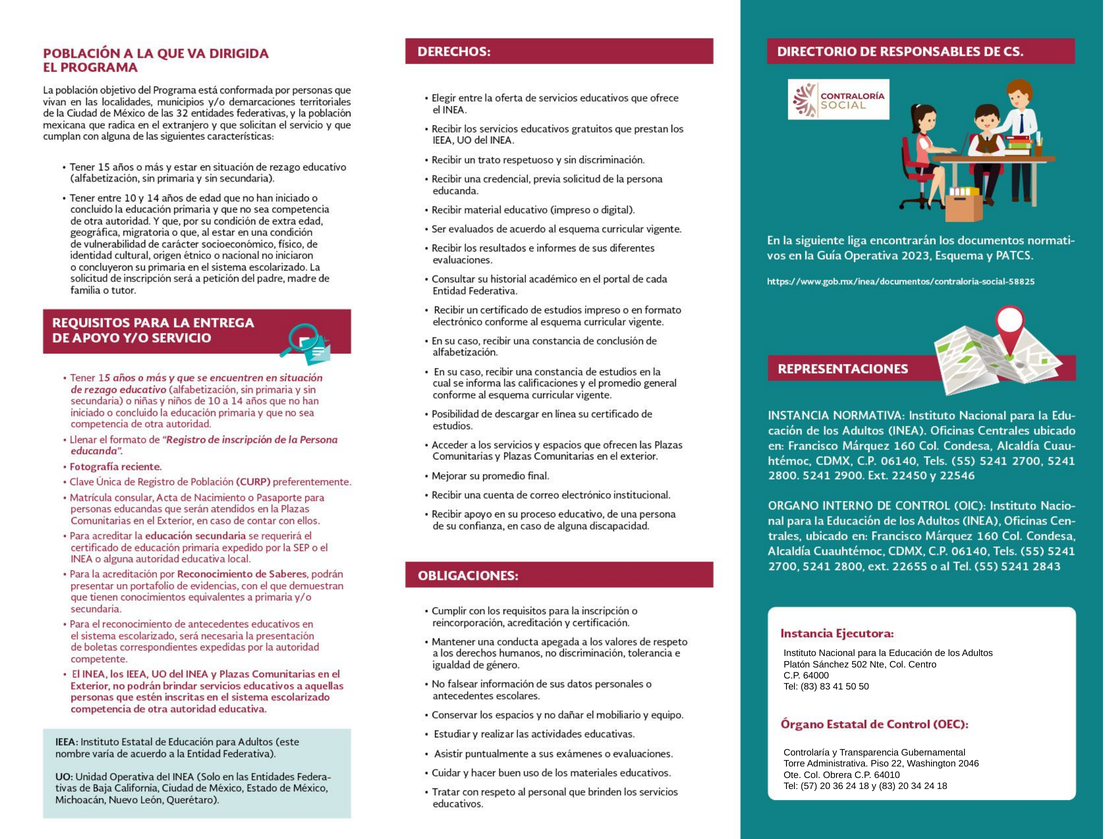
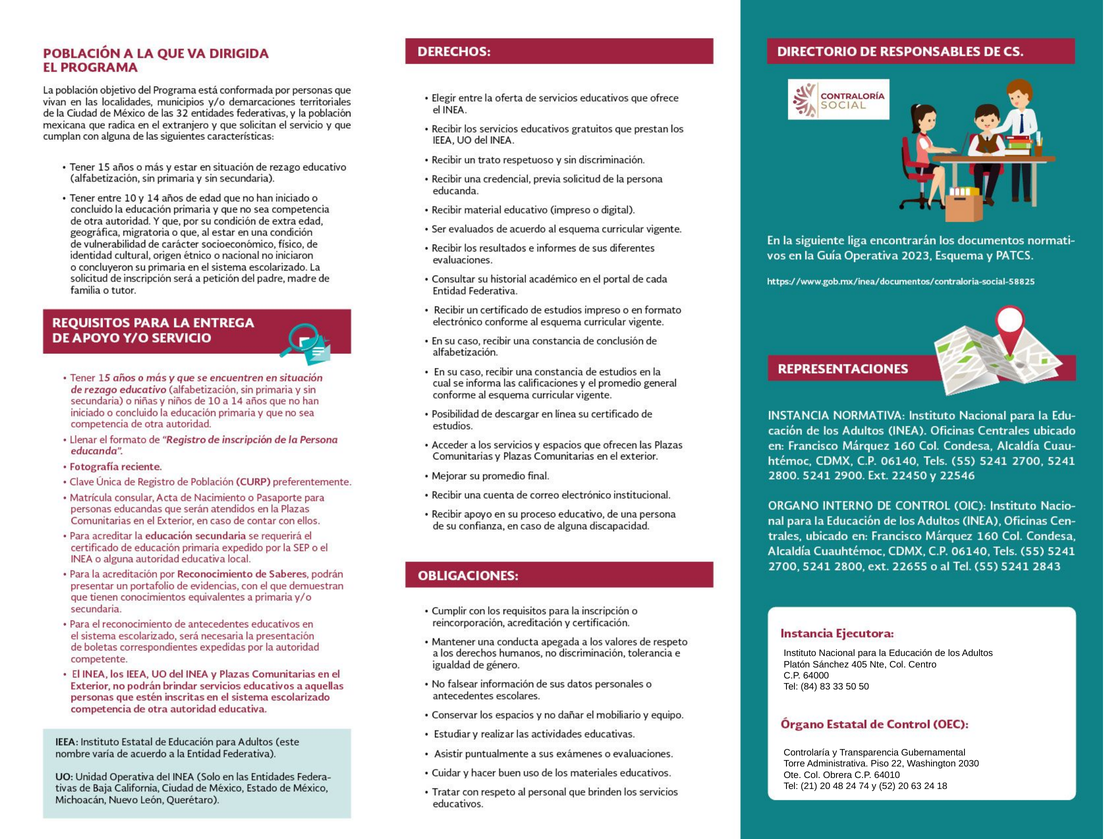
502: 502 -> 405
Tel 83: 83 -> 84
41: 41 -> 33
2046: 2046 -> 2030
57: 57 -> 21
36: 36 -> 48
18 at (864, 787): 18 -> 74
y 83: 83 -> 52
34: 34 -> 63
